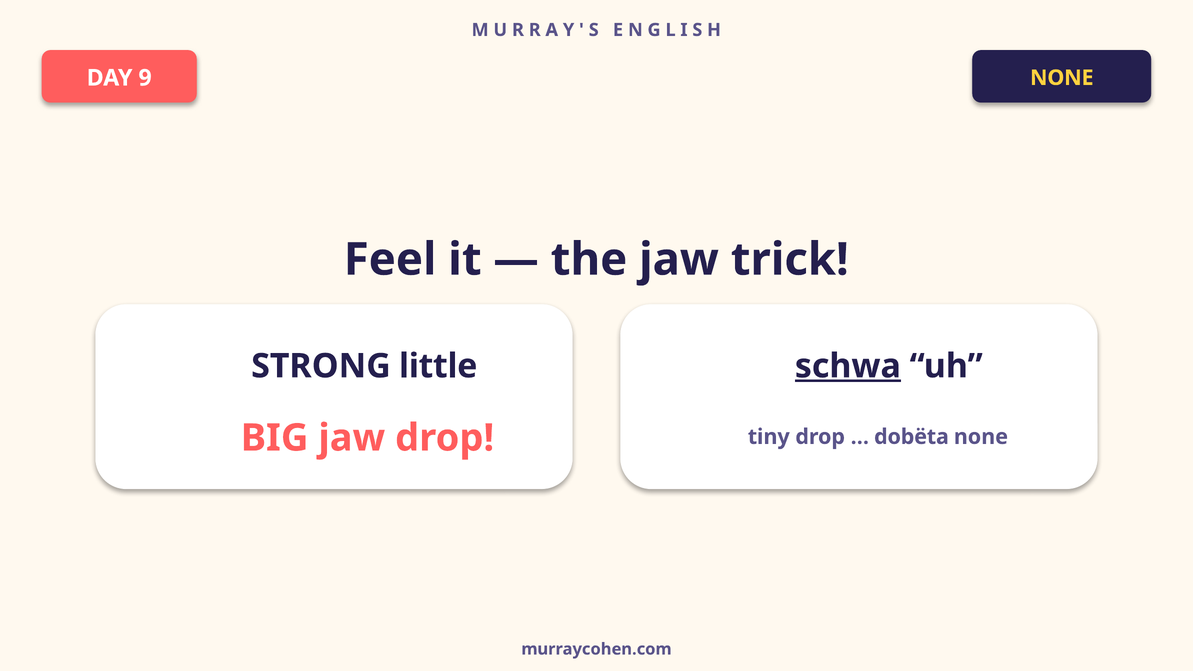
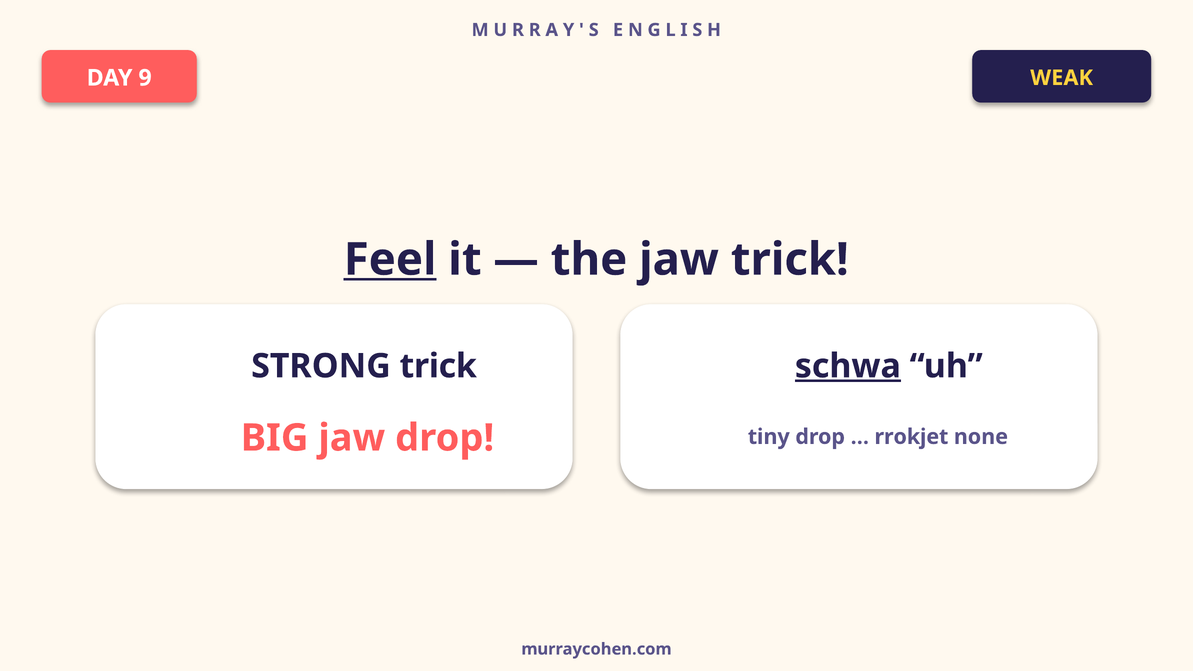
9 NONE: NONE -> WEAK
Feel underline: none -> present
STRONG little: little -> trick
dobëta: dobëta -> rrokjet
